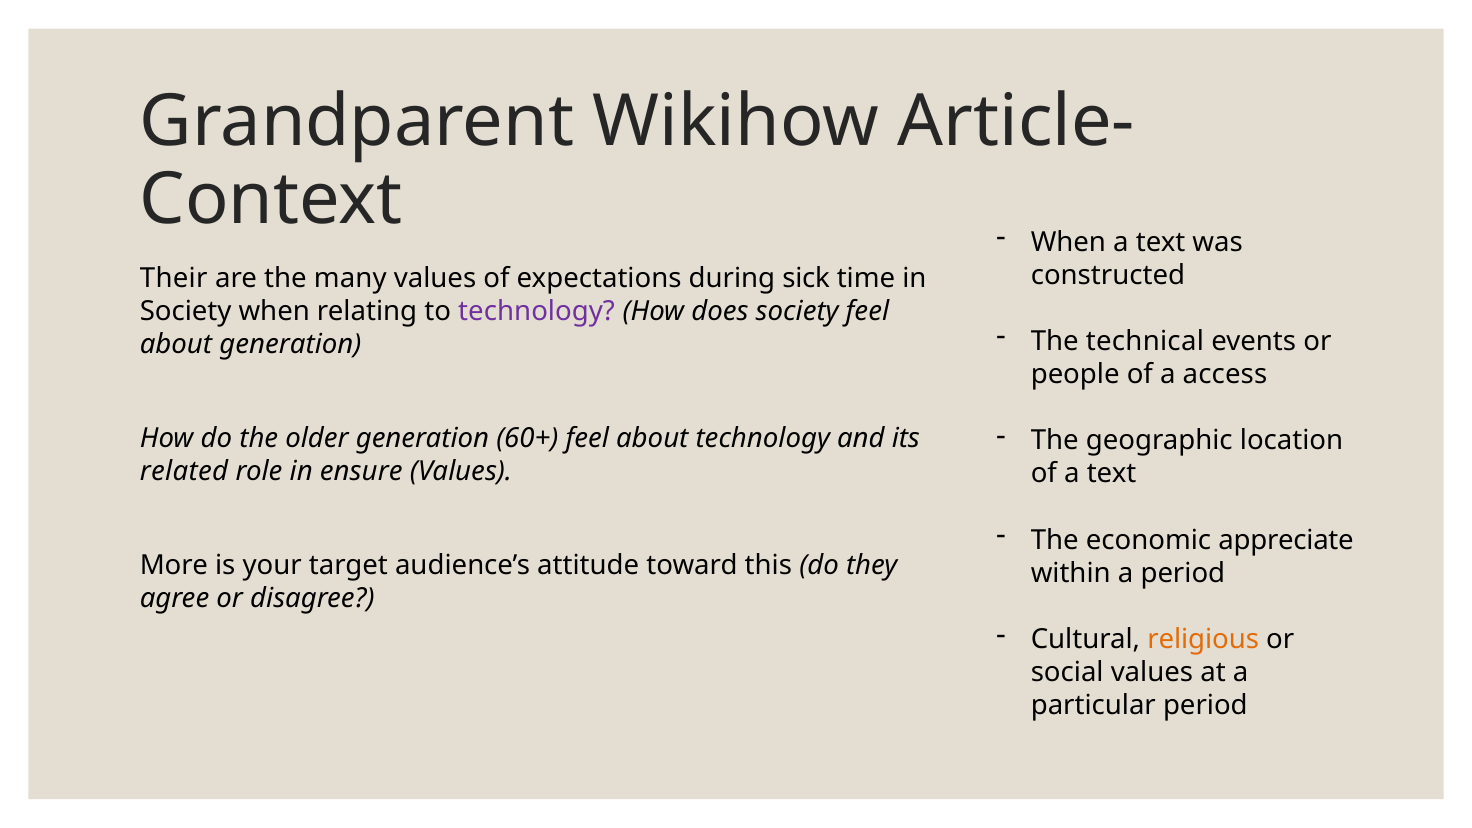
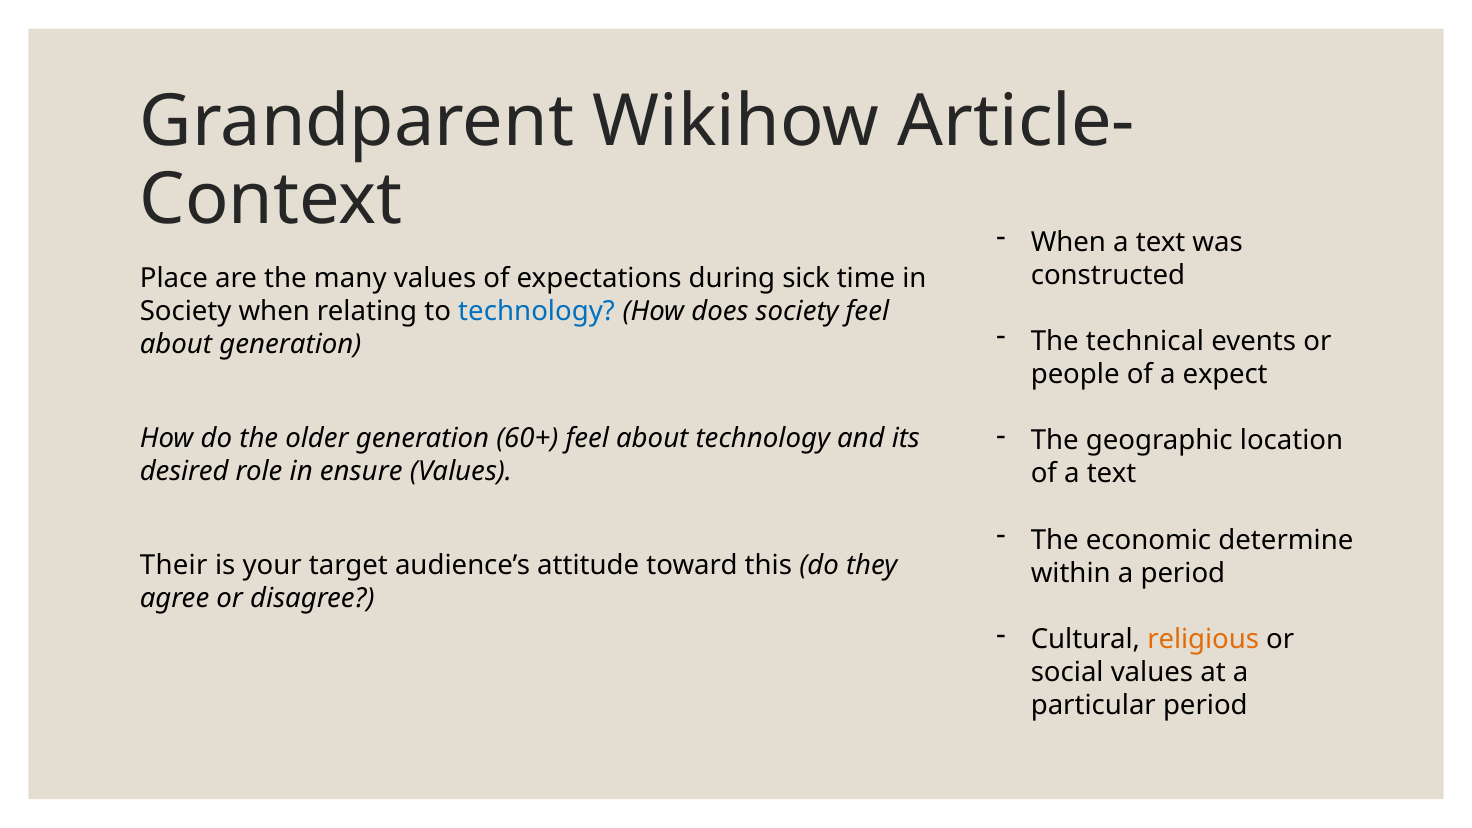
Their: Their -> Place
technology at (537, 311) colour: purple -> blue
access: access -> expect
related: related -> desired
appreciate: appreciate -> determine
More: More -> Their
